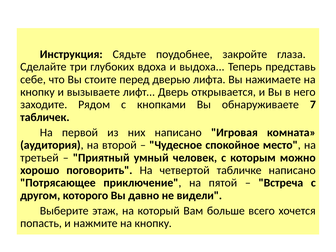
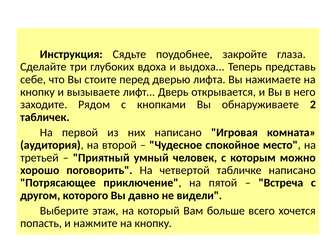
7: 7 -> 2
